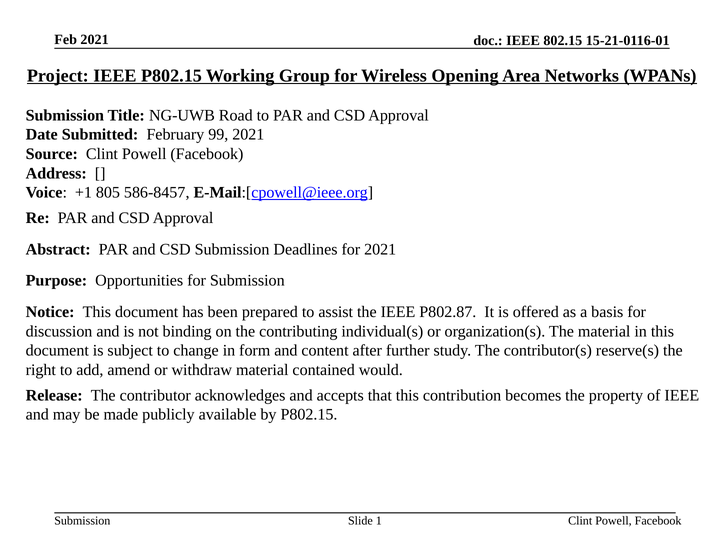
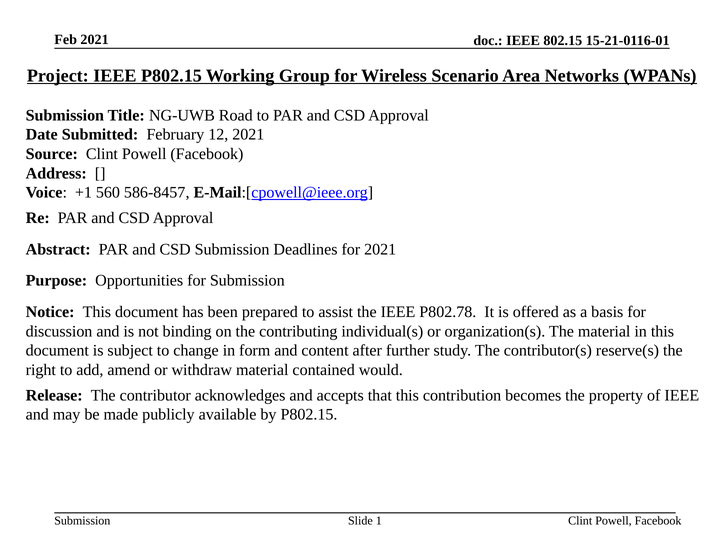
Opening: Opening -> Scenario
99: 99 -> 12
805: 805 -> 560
P802.87: P802.87 -> P802.78
